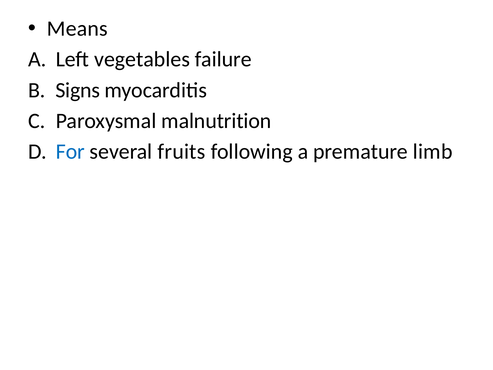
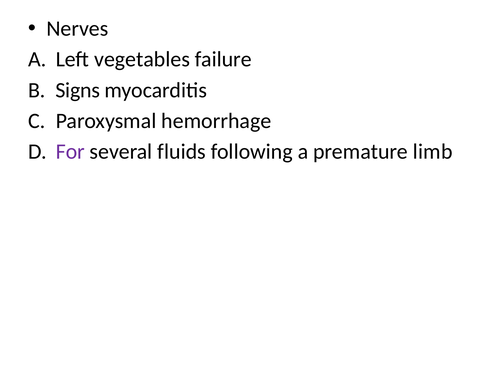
Means: Means -> Nerves
malnutrition: malnutrition -> hemorrhage
For colour: blue -> purple
fruits: fruits -> fluids
